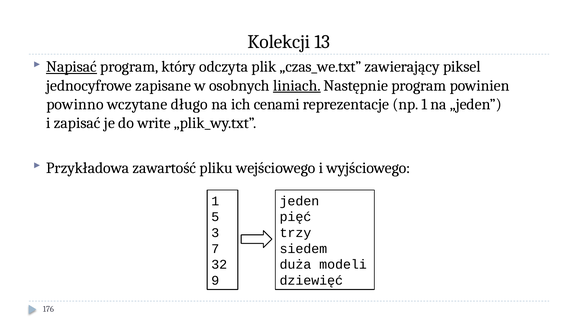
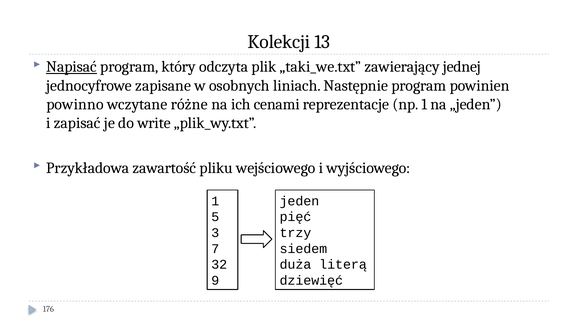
„czas_we.txt: „czas_we.txt -> „taki_we.txt
piksel: piksel -> jednej
liniach underline: present -> none
długo: długo -> różne
modeli: modeli -> literą
